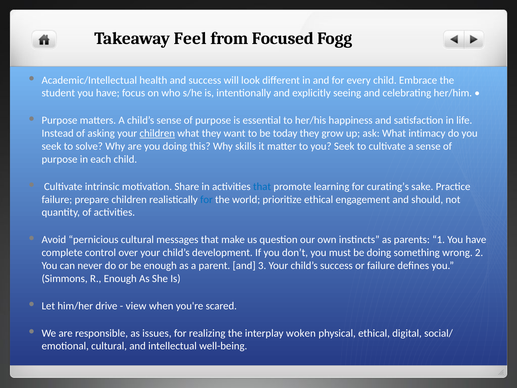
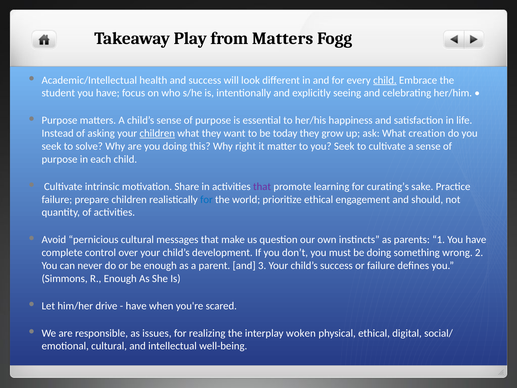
Feel: Feel -> Play
from Focused: Focused -> Matters
child at (385, 80) underline: none -> present
intimacy: intimacy -> creation
skills: skills -> right
that at (262, 186) colour: blue -> purple
view at (136, 306): view -> have
